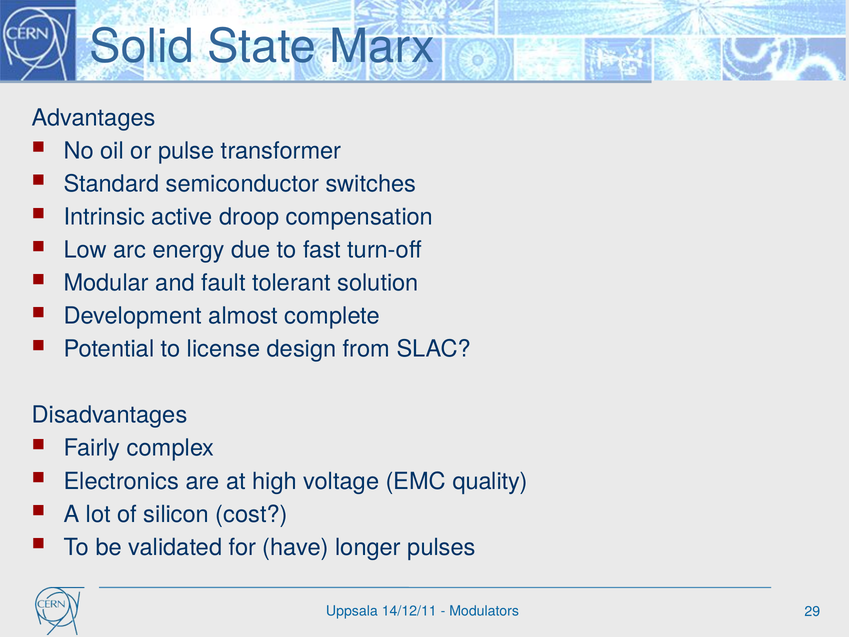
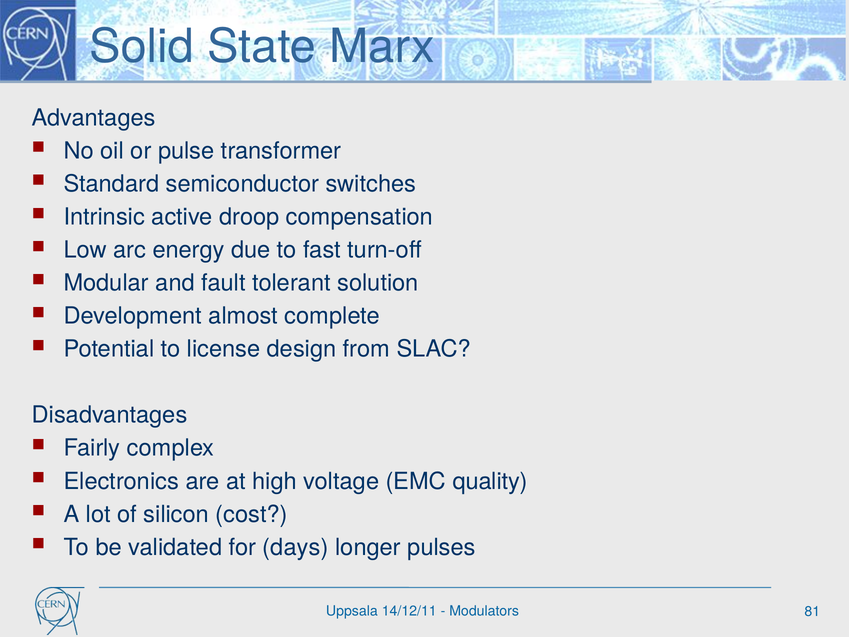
have: have -> days
29: 29 -> 81
